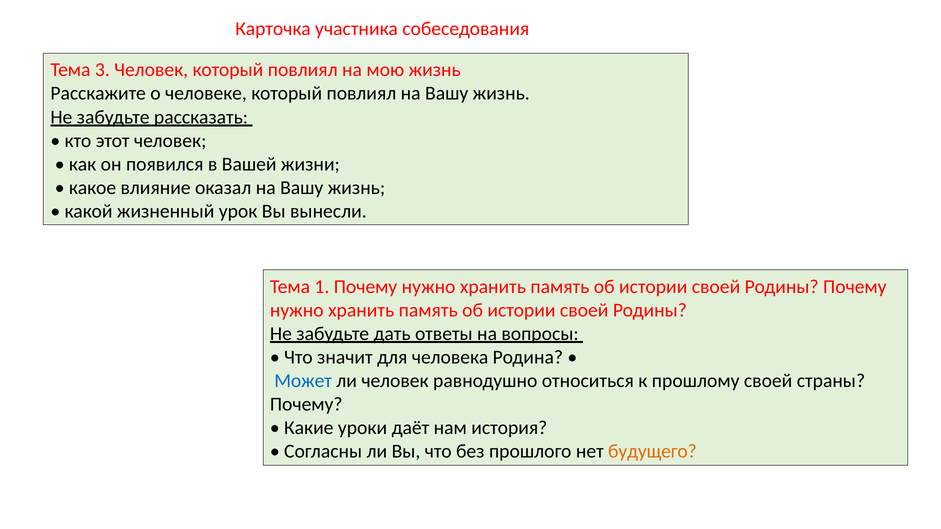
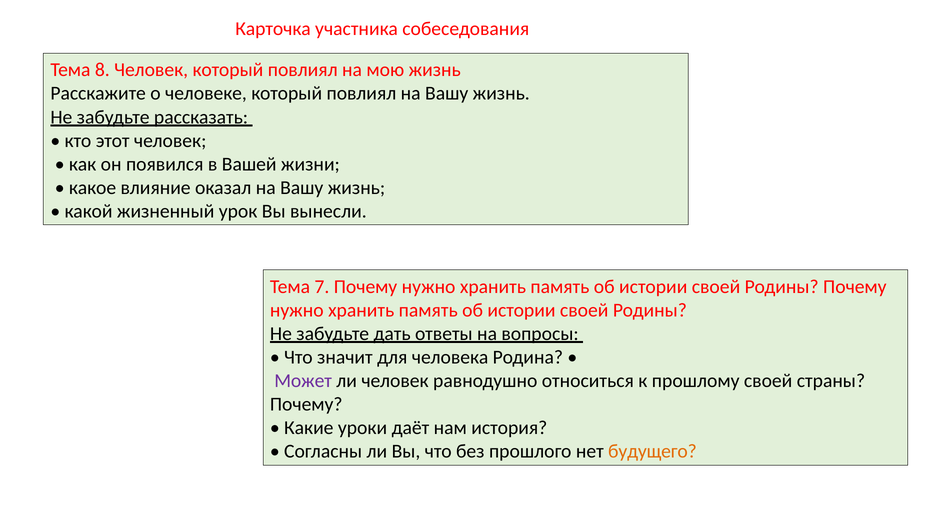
3: 3 -> 8
1: 1 -> 7
Может colour: blue -> purple
